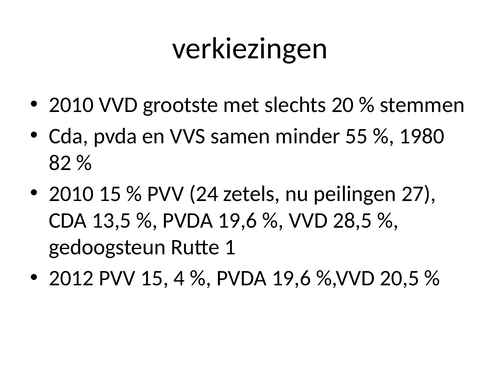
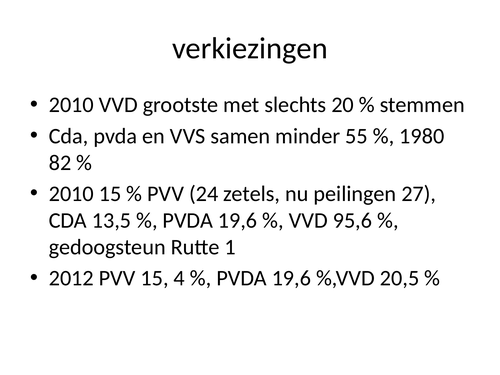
28,5: 28,5 -> 95,6
